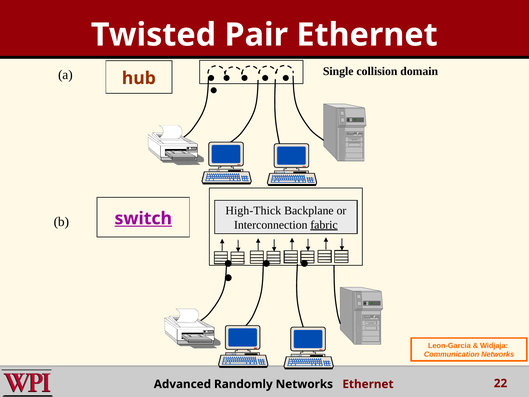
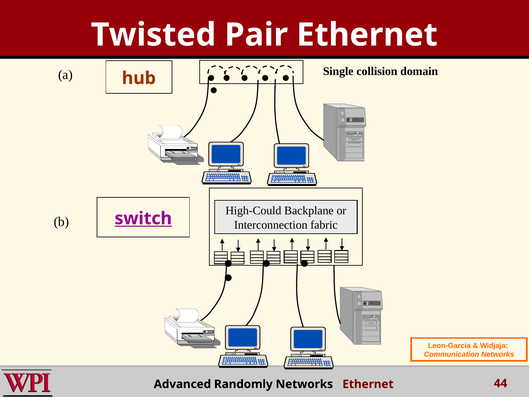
High-Thick: High-Thick -> High-Could
fabric underline: present -> none
22: 22 -> 44
